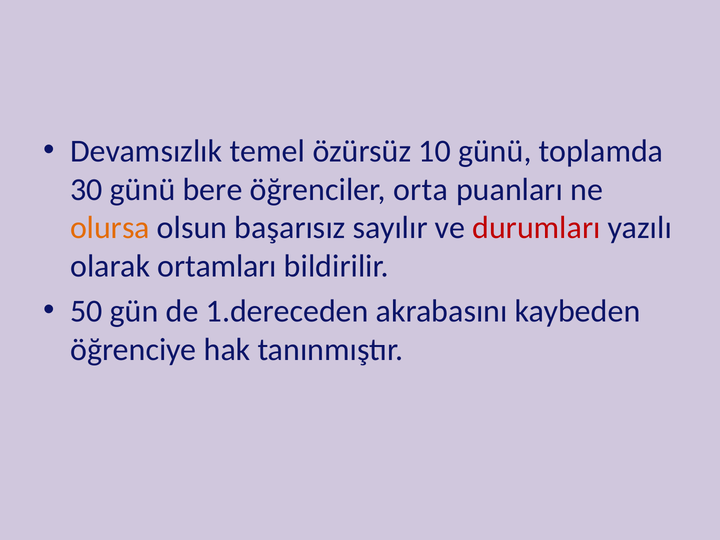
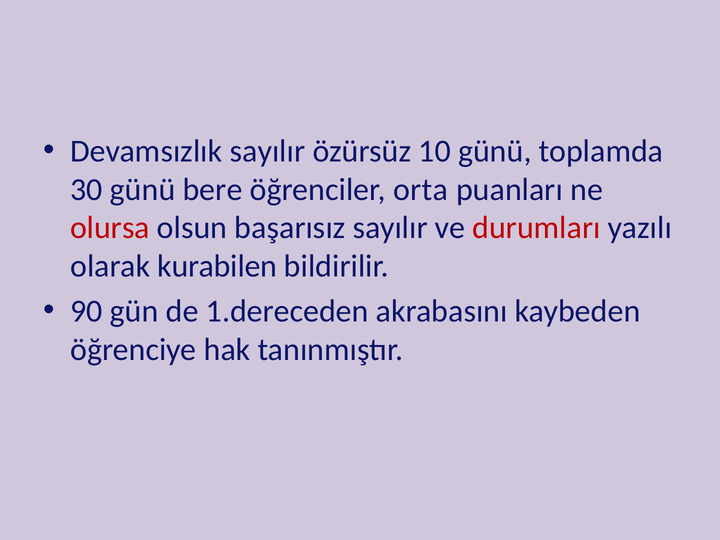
Devamsızlık temel: temel -> sayılır
olursa colour: orange -> red
ortamları: ortamları -> kurabilen
50: 50 -> 90
